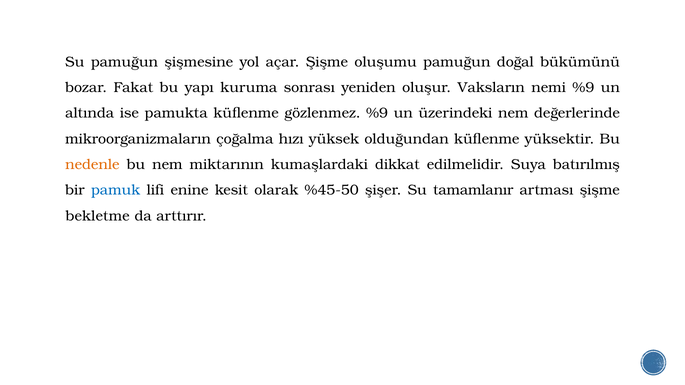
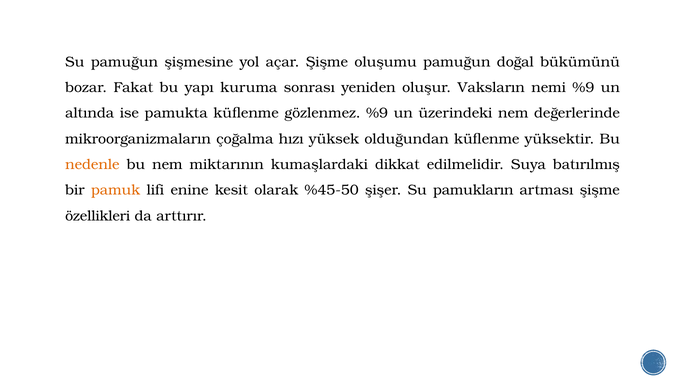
pamuk colour: blue -> orange
tamamlanır: tamamlanır -> pamukların
bekletme: bekletme -> özellikleri
